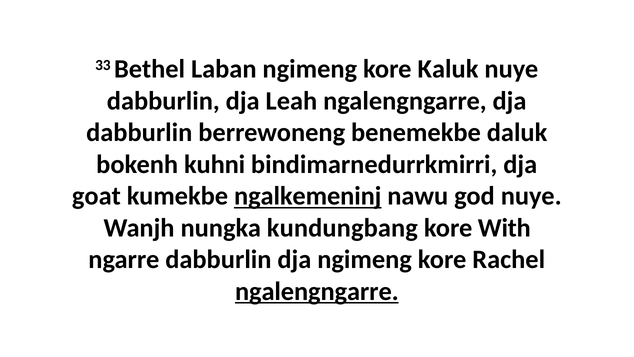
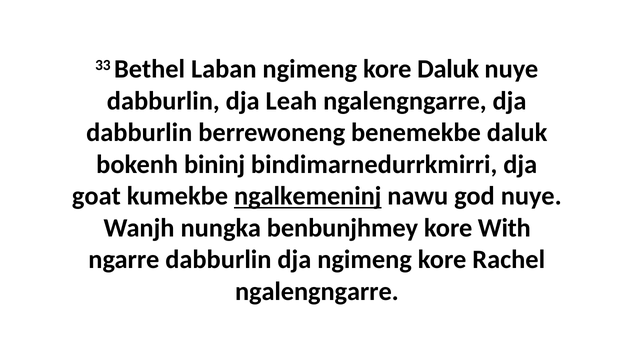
kore Kaluk: Kaluk -> Daluk
kuhni: kuhni -> bininj
kundungbang: kundungbang -> benbunjhmey
ngalengngarre at (317, 291) underline: present -> none
